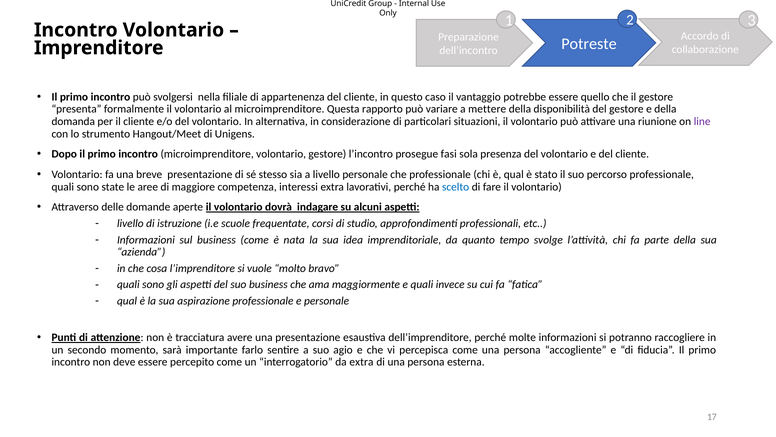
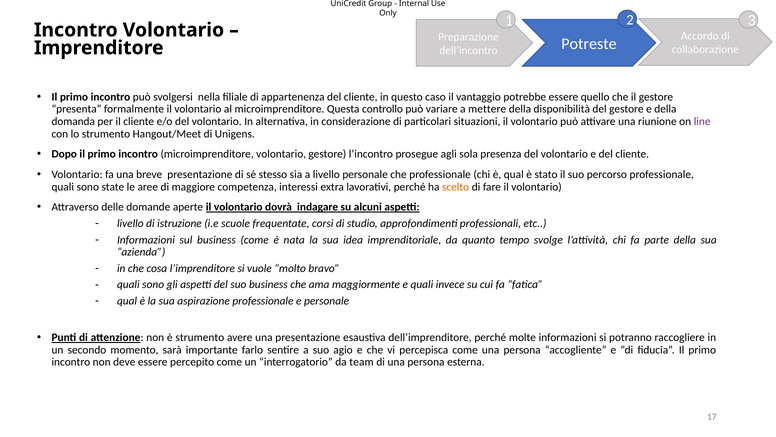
rapporto: rapporto -> controllo
fasi: fasi -> agli
scelto colour: blue -> orange
è tracciatura: tracciatura -> strumento
da extra: extra -> team
